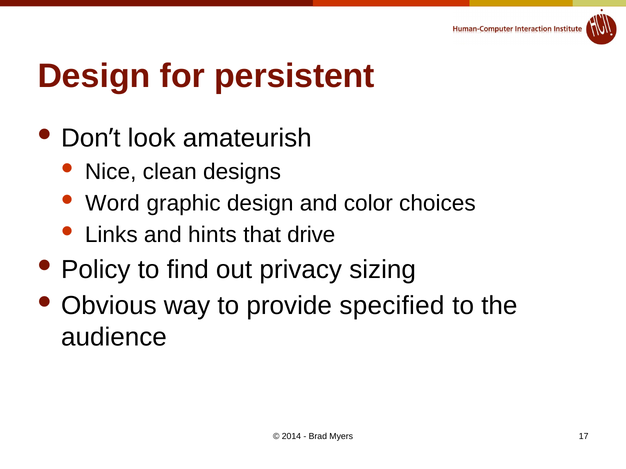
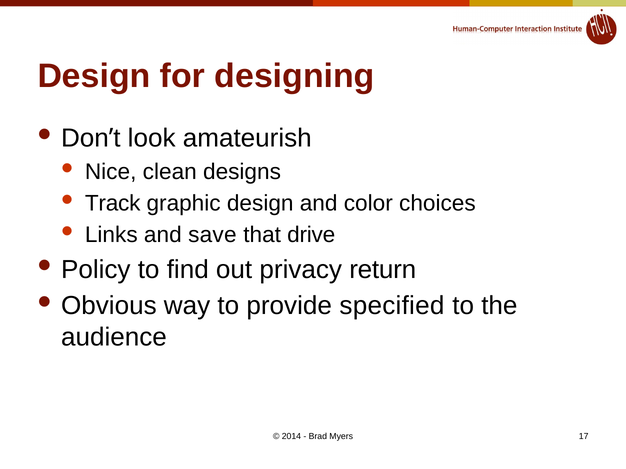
persistent: persistent -> designing
Word: Word -> Track
hints: hints -> save
sizing: sizing -> return
